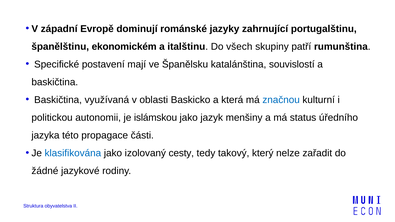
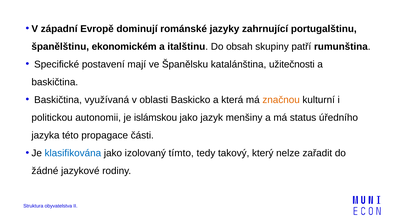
všech: všech -> obsah
souvislostí: souvislostí -> užitečnosti
značnou colour: blue -> orange
cesty: cesty -> tímto
